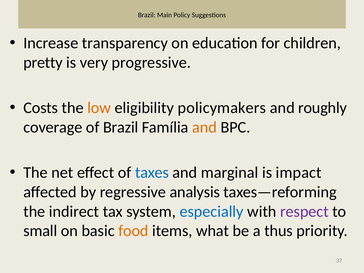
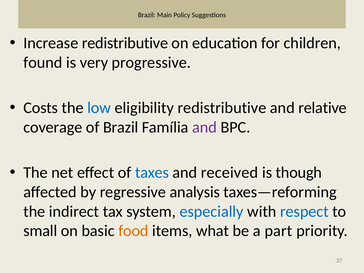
Increase transparency: transparency -> redistributive
pretty: pretty -> found
low colour: orange -> blue
eligibility policymakers: policymakers -> redistributive
roughly: roughly -> relative
and at (204, 127) colour: orange -> purple
marginal: marginal -> received
impact: impact -> though
respect colour: purple -> blue
thus: thus -> part
